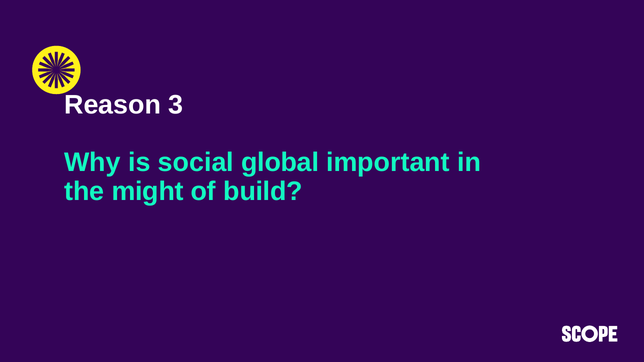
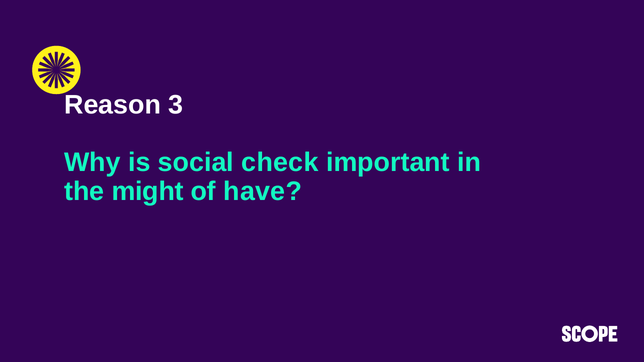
global: global -> check
build: build -> have
